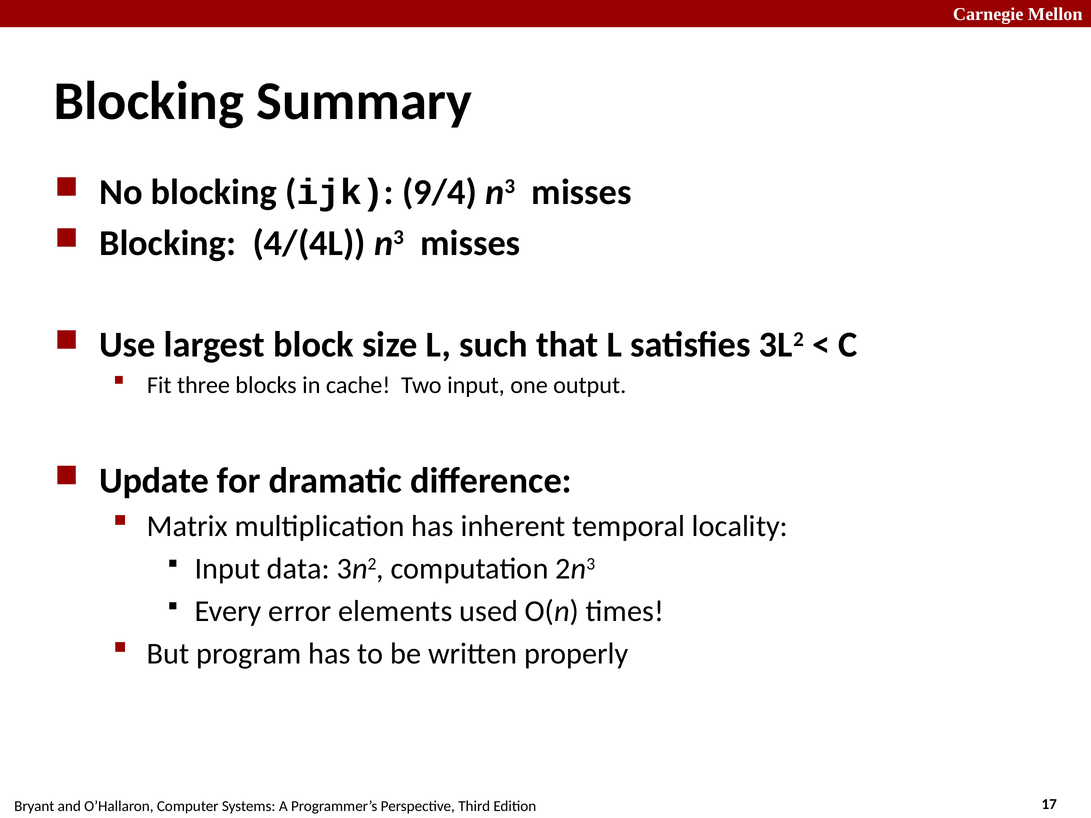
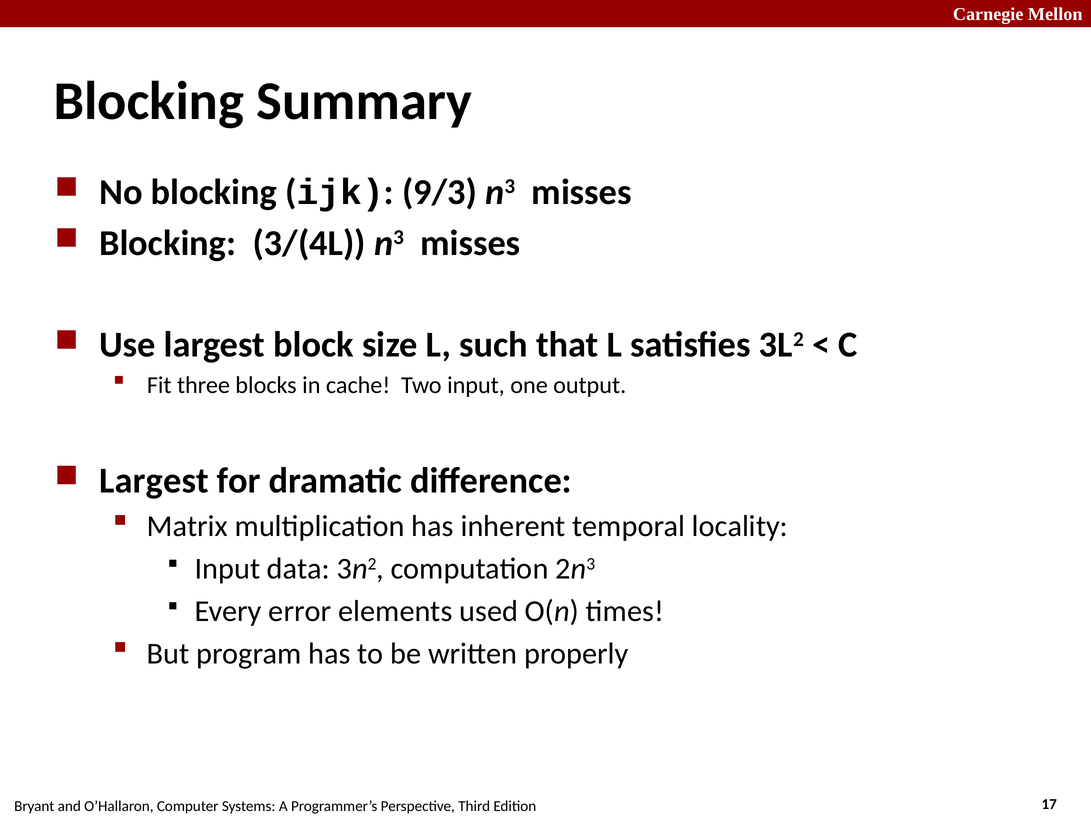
9/4: 9/4 -> 9/3
4/(4L: 4/(4L -> 3/(4L
Update at (154, 481): Update -> Largest
